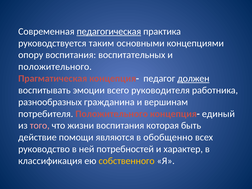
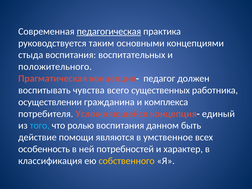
опору: опору -> стыда
должен underline: present -> none
эмоции: эмоции -> чувства
руководителя: руководителя -> существенных
разнообразных: разнообразных -> осуществлении
вершинам: вершинам -> комплекса
потребителя Положительного: Положительного -> Усложняющейся
того colour: pink -> light blue
жизни: жизни -> ролью
которая: которая -> данном
обобщенно: обобщенно -> умственное
руководство: руководство -> особенность
